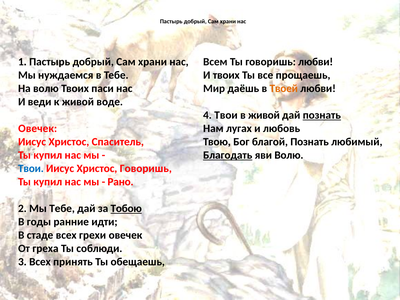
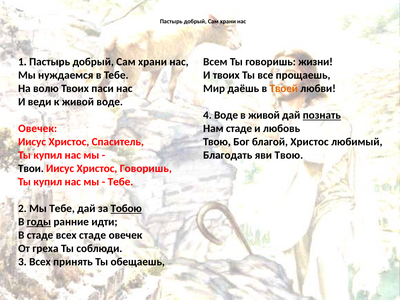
говоришь любви: любви -> жизни
4 Твои: Твои -> Воде
Нам лугах: лугах -> стаде
благой Познать: Познать -> Христос
Благодать underline: present -> none
яви Волю: Волю -> Твою
Твои at (31, 168) colour: blue -> black
Рано at (121, 182): Рано -> Тебе
годы underline: none -> present
всех грехи: грехи -> стаде
